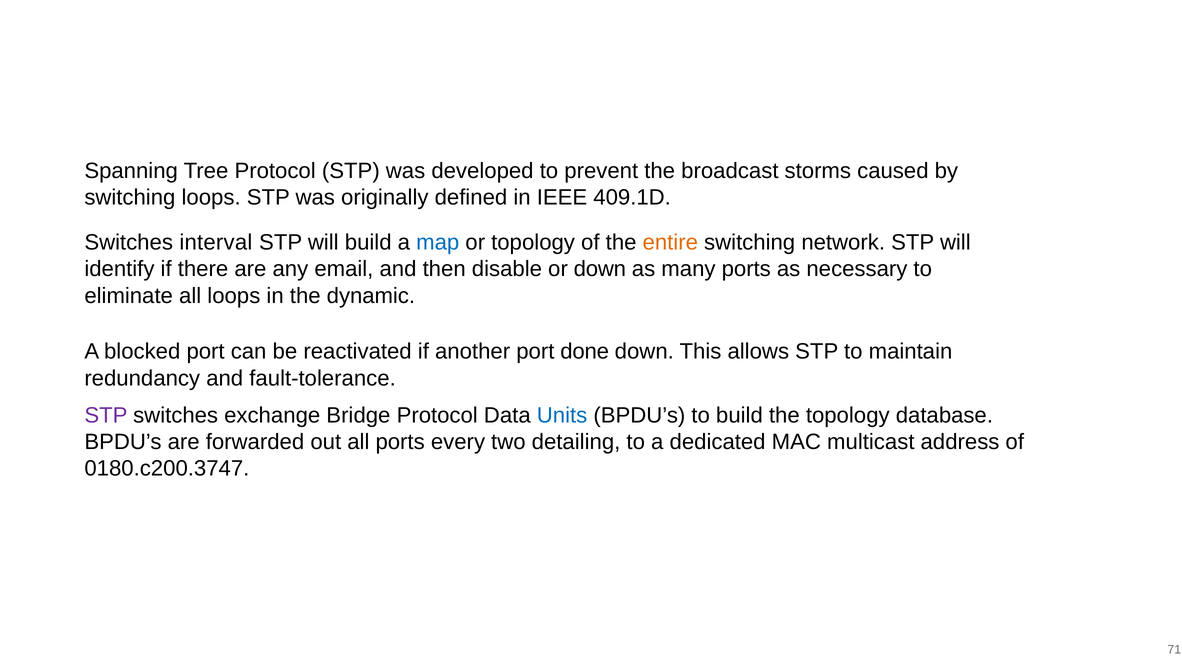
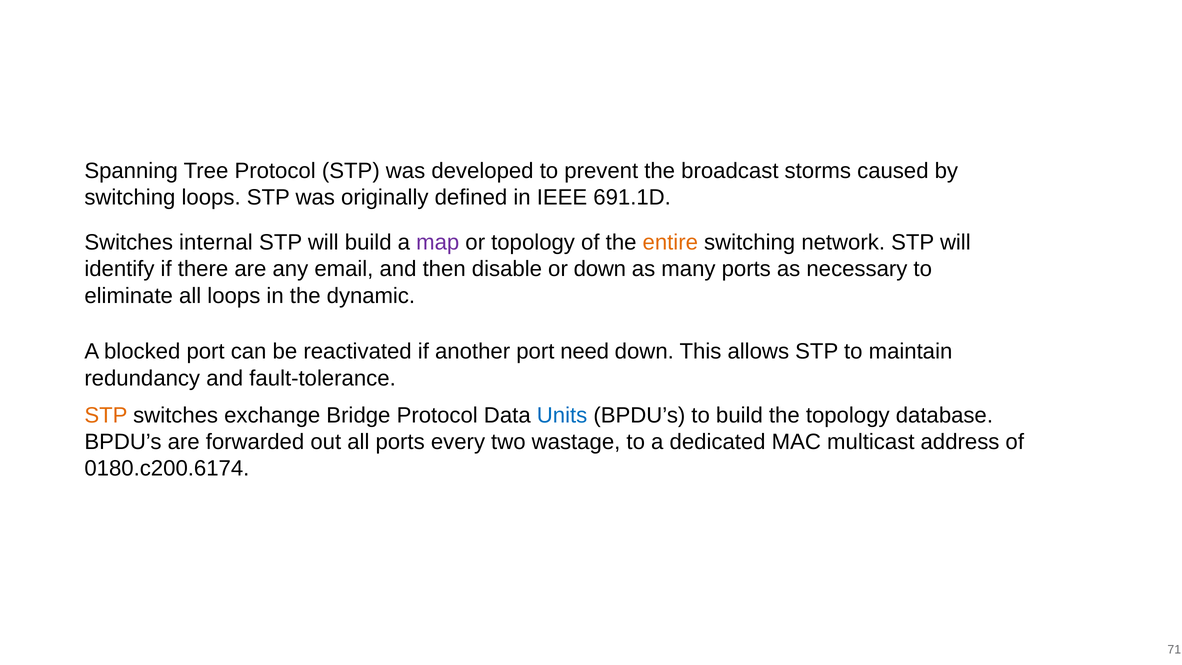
409.1D: 409.1D -> 691.1D
interval: interval -> internal
map colour: blue -> purple
done: done -> need
STP at (106, 415) colour: purple -> orange
detailing: detailing -> wastage
0180.c200.3747: 0180.c200.3747 -> 0180.c200.6174
